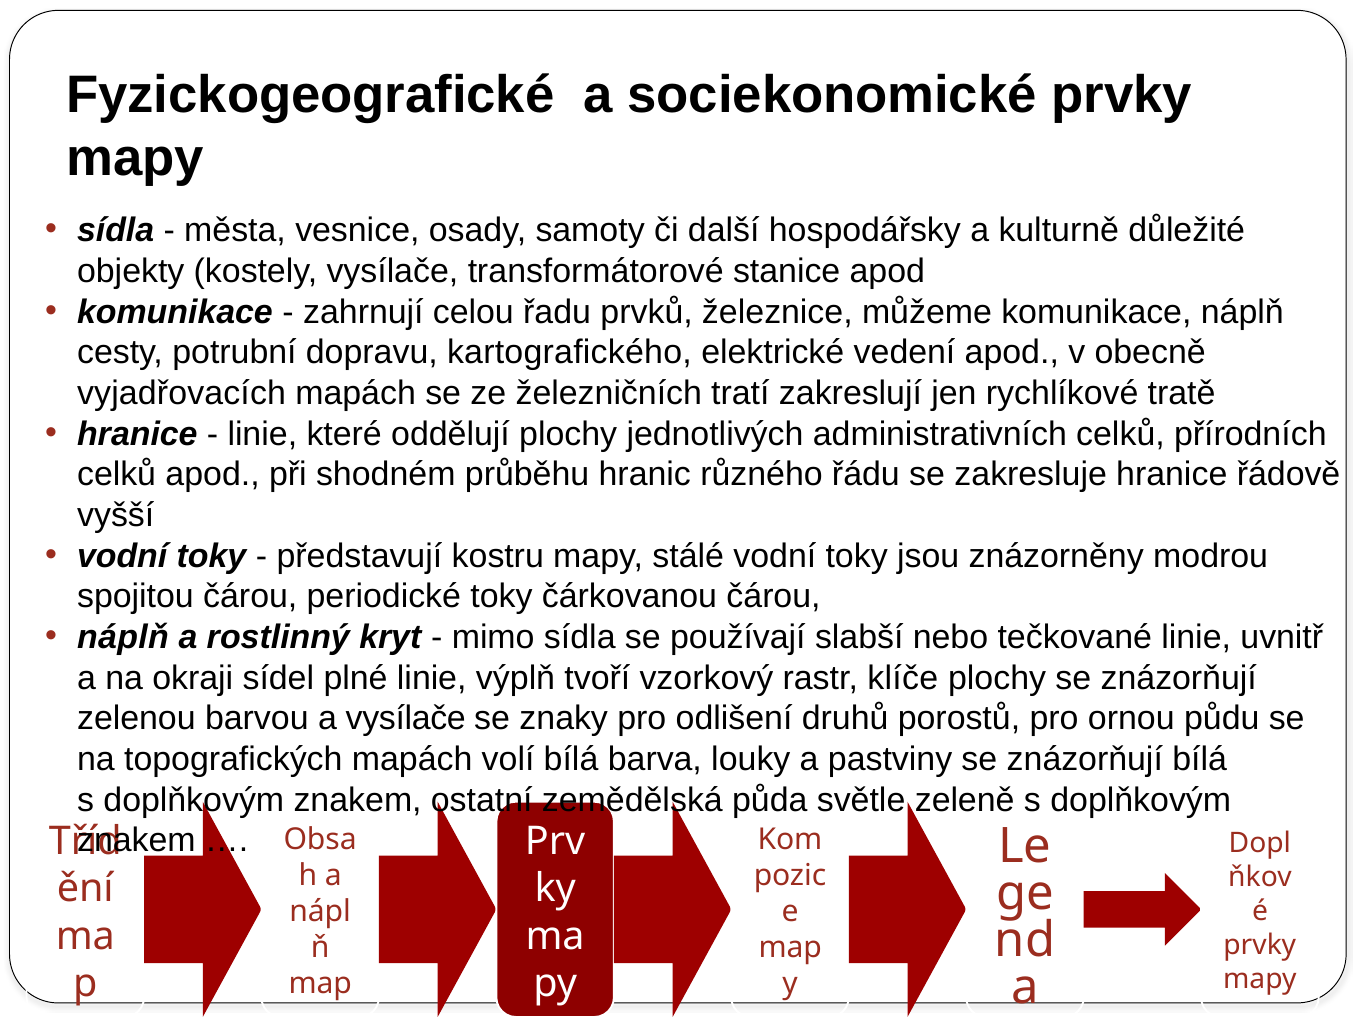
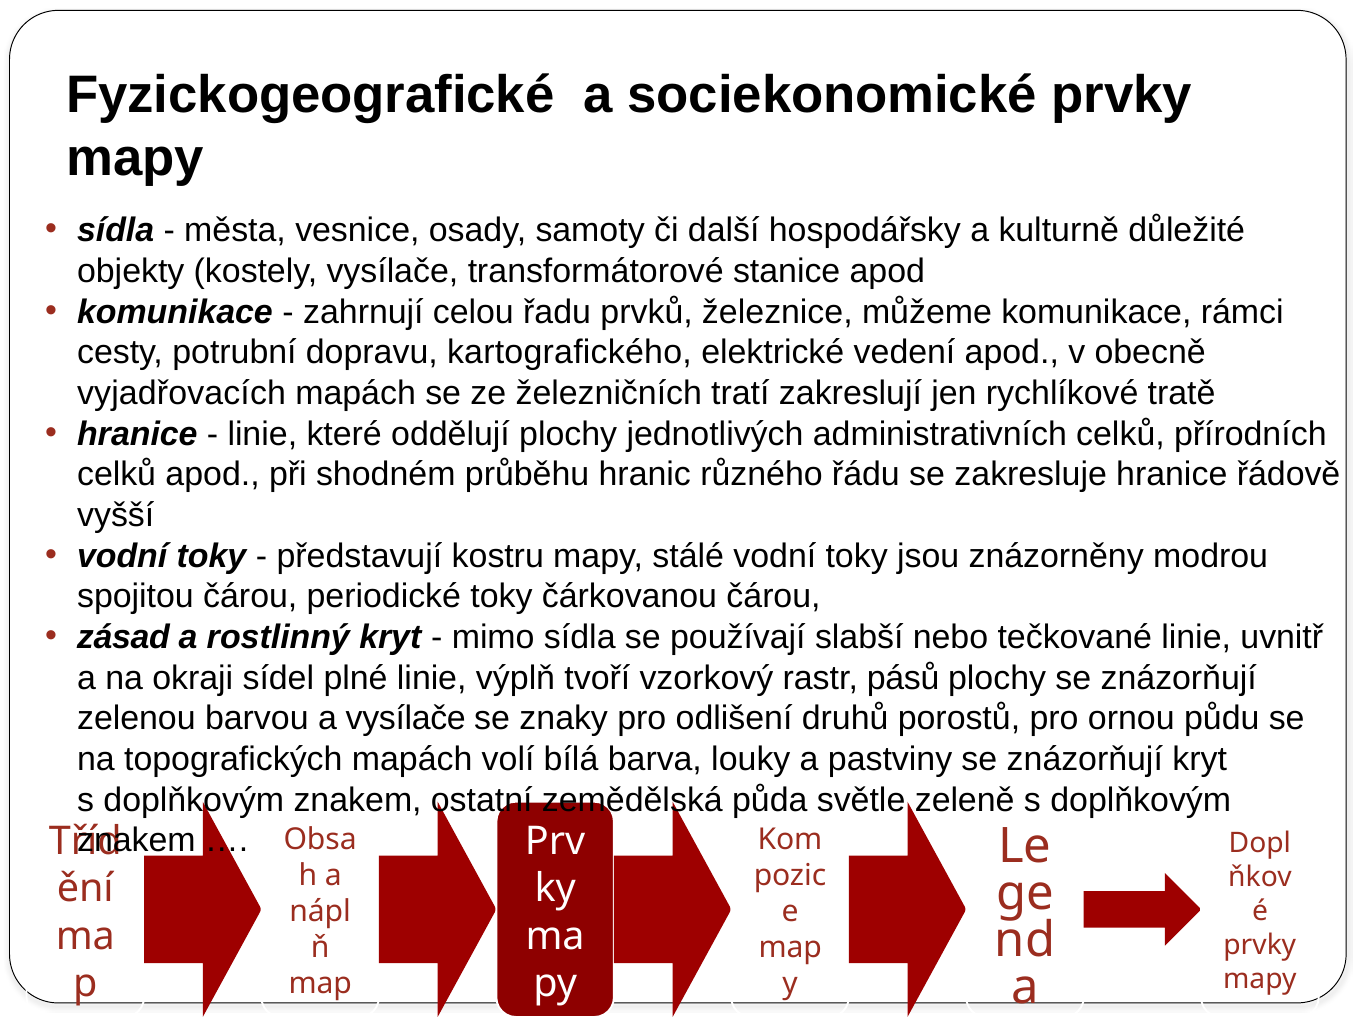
komunikace náplň: náplň -> rámci
náplň at (123, 637): náplň -> zásad
klíče: klíče -> pásů
znázorňují bílá: bílá -> kryt
